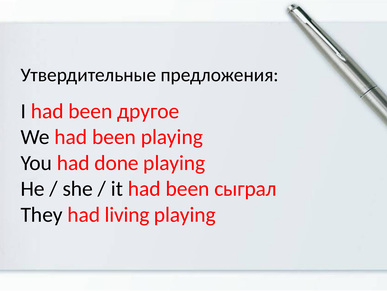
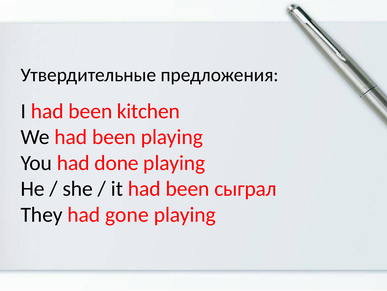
другое: другое -> kitchen
living: living -> gone
